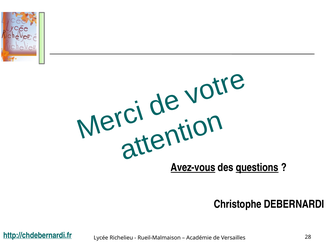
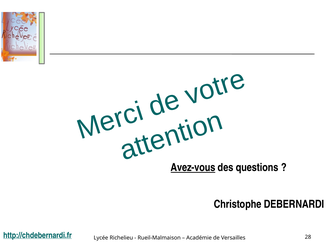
questions underline: present -> none
